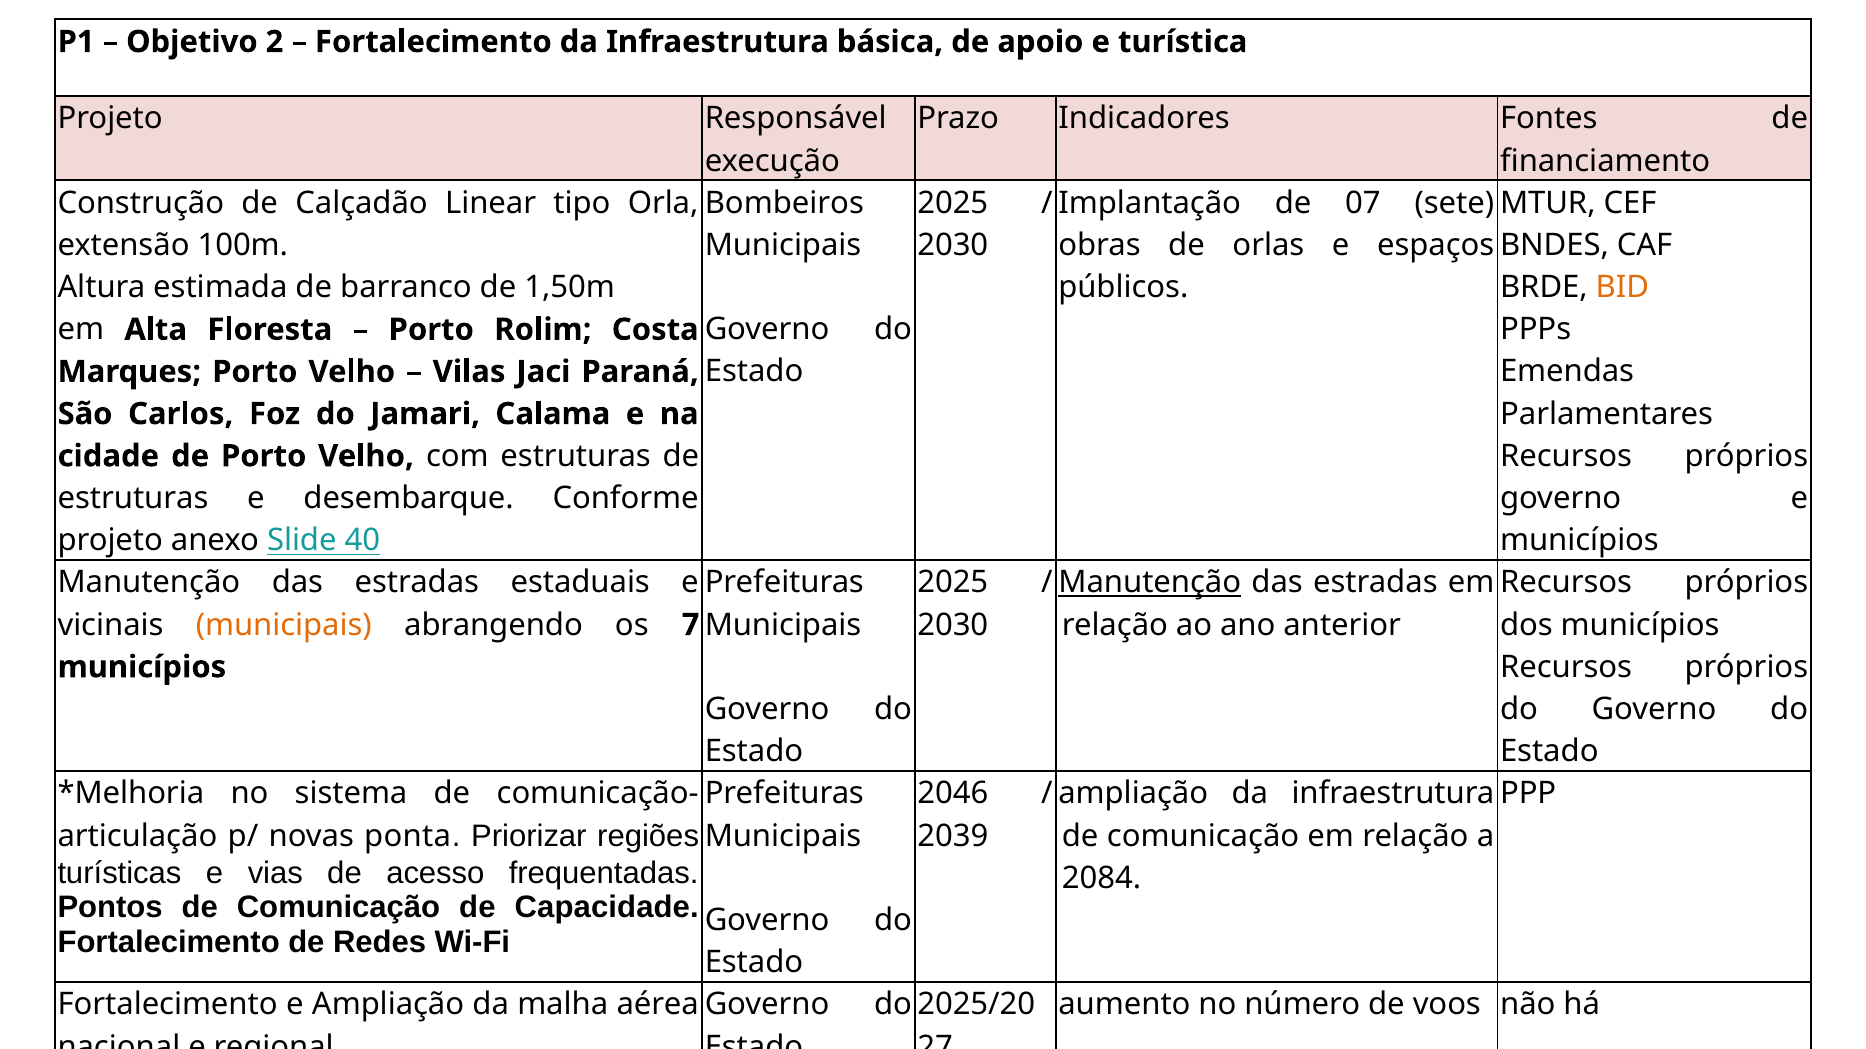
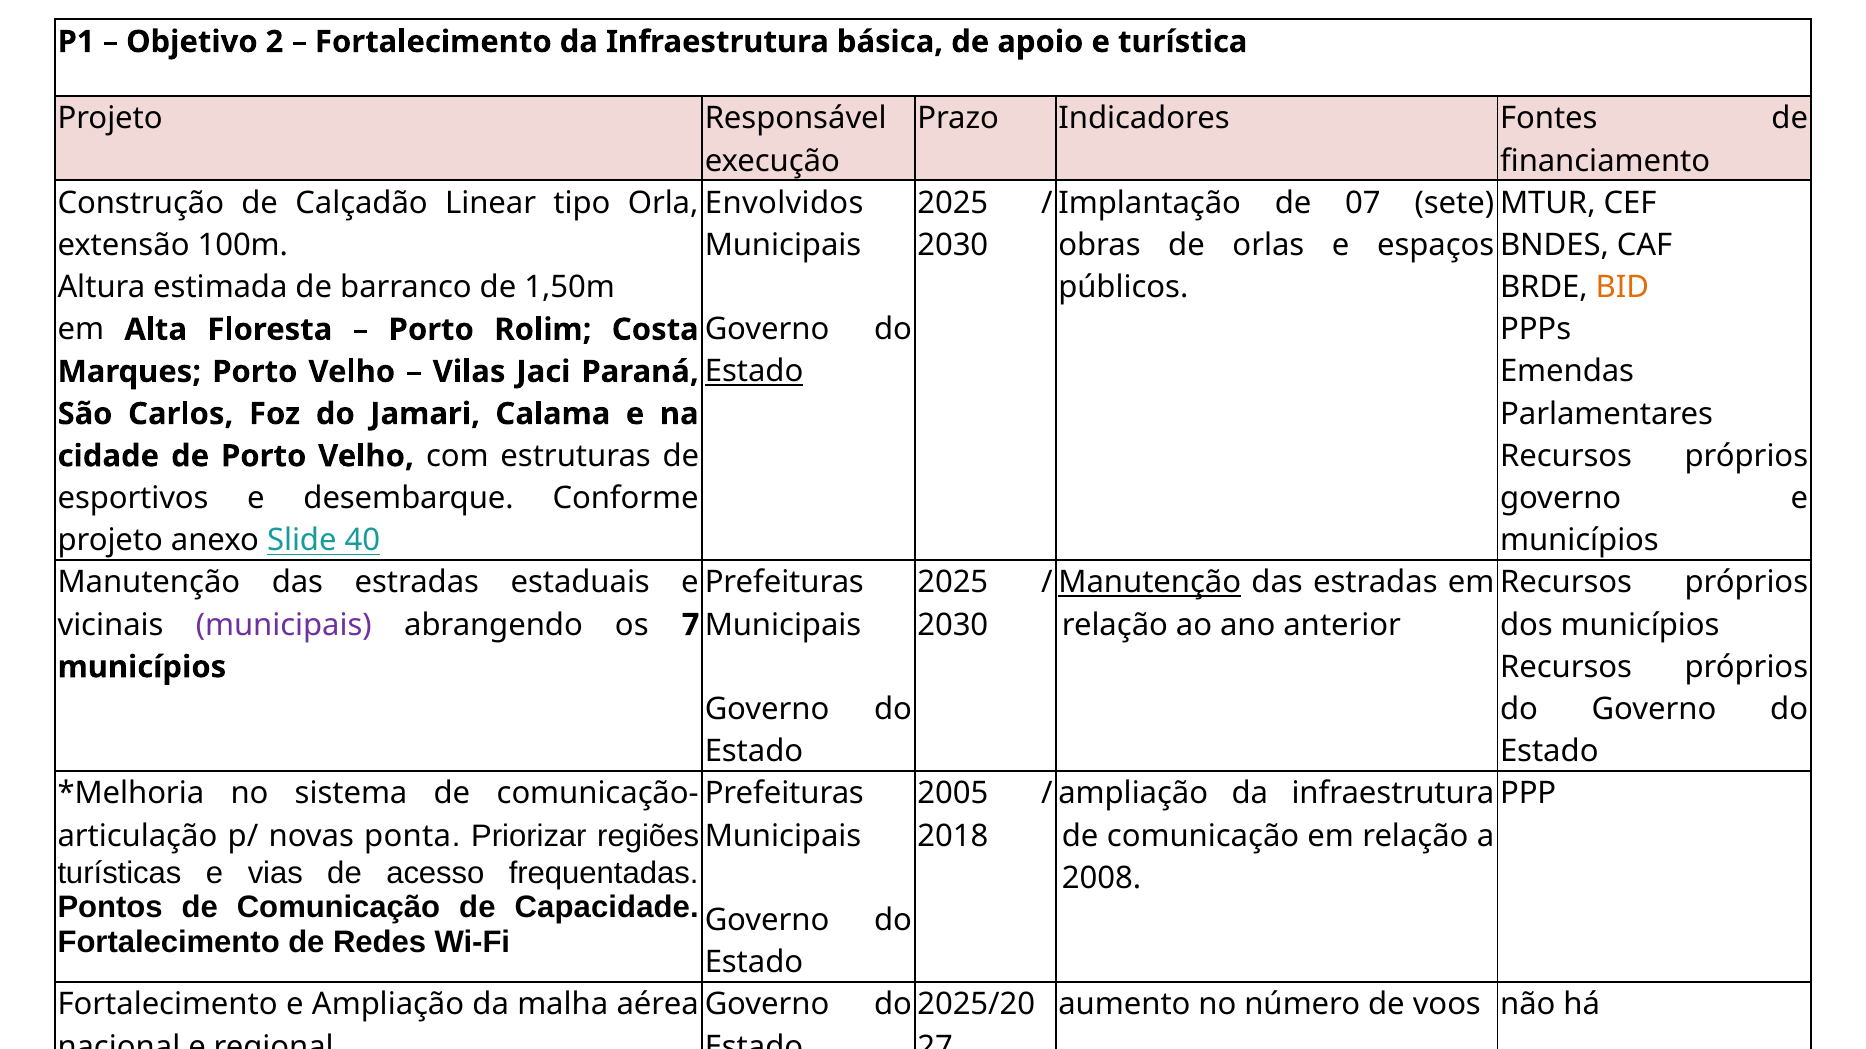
Bombeiros: Bombeiros -> Envolvidos
Estado at (754, 372) underline: none -> present
estruturas at (133, 499): estruturas -> esportivos
municipais at (284, 625) colour: orange -> purple
2046: 2046 -> 2005
2039: 2039 -> 2018
2084: 2084 -> 2008
